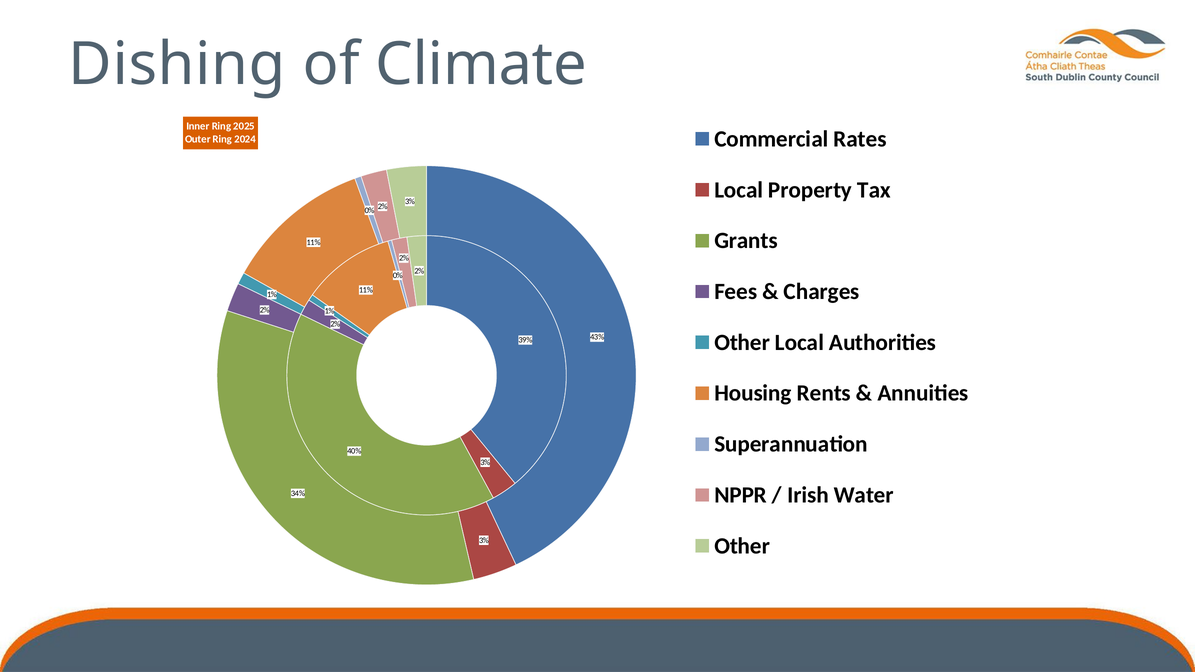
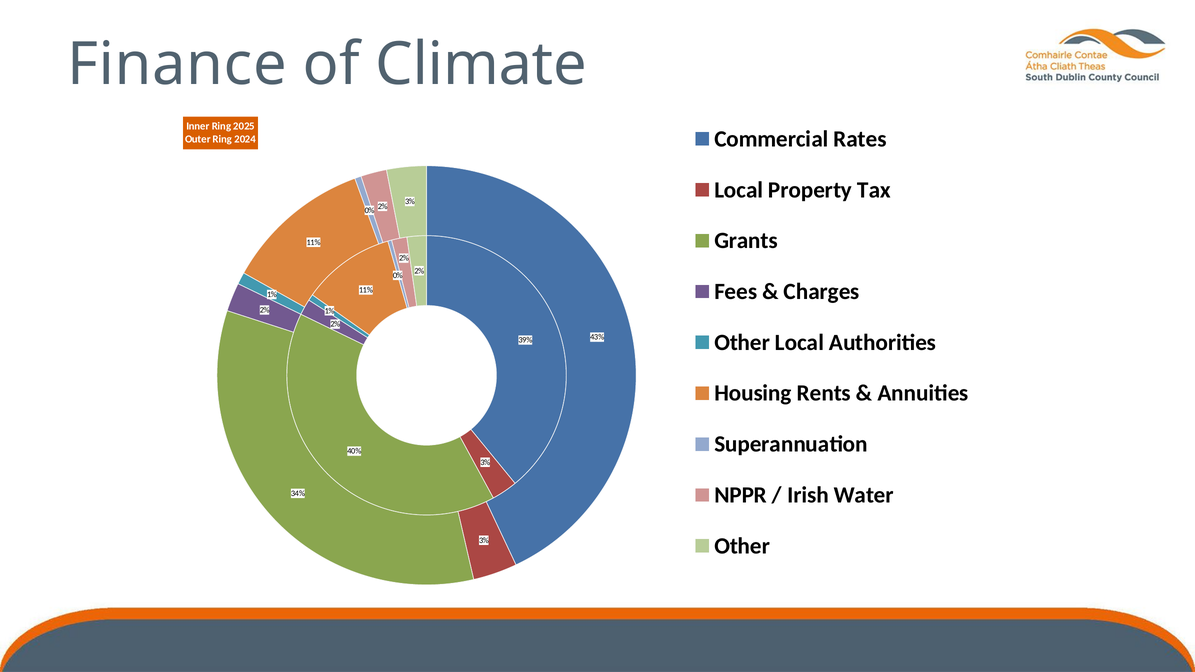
Dishing: Dishing -> Finance
